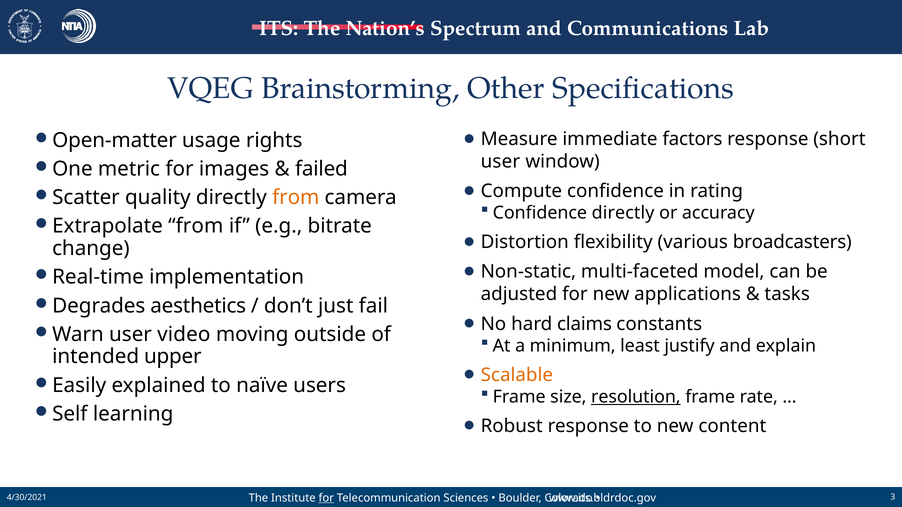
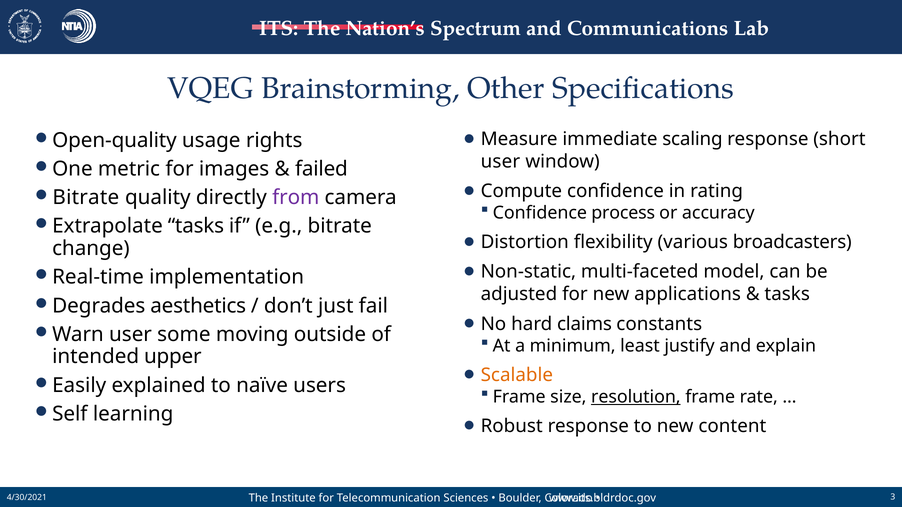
Open-matter: Open-matter -> Open-quality
factors: factors -> scaling
Scatter at (86, 198): Scatter -> Bitrate
from at (296, 198) colour: orange -> purple
Confidence directly: directly -> process
Extrapolate from: from -> tasks
video: video -> some
for at (326, 498) underline: present -> none
